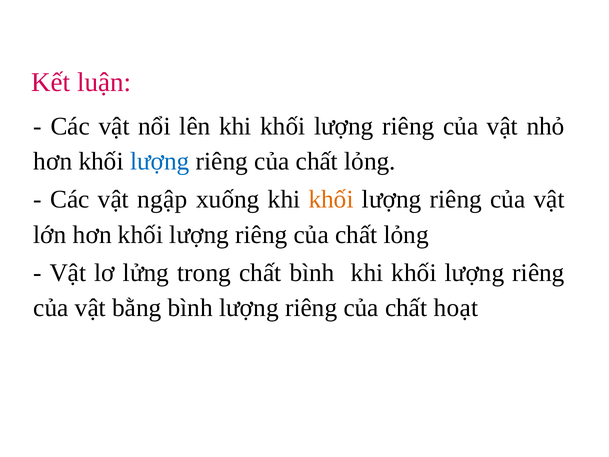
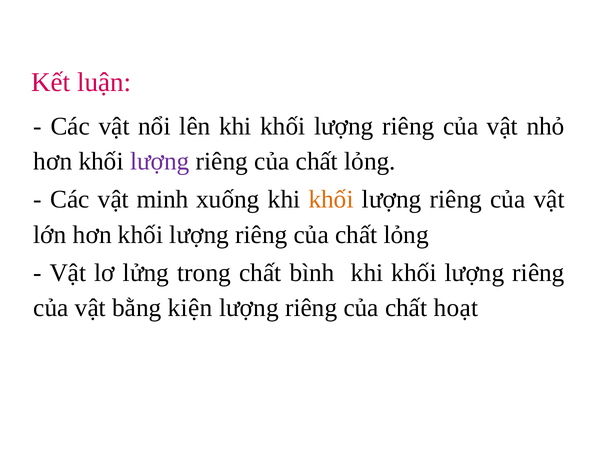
lượng at (160, 161) colour: blue -> purple
ngập: ngập -> minh
bằng bình: bình -> kiện
